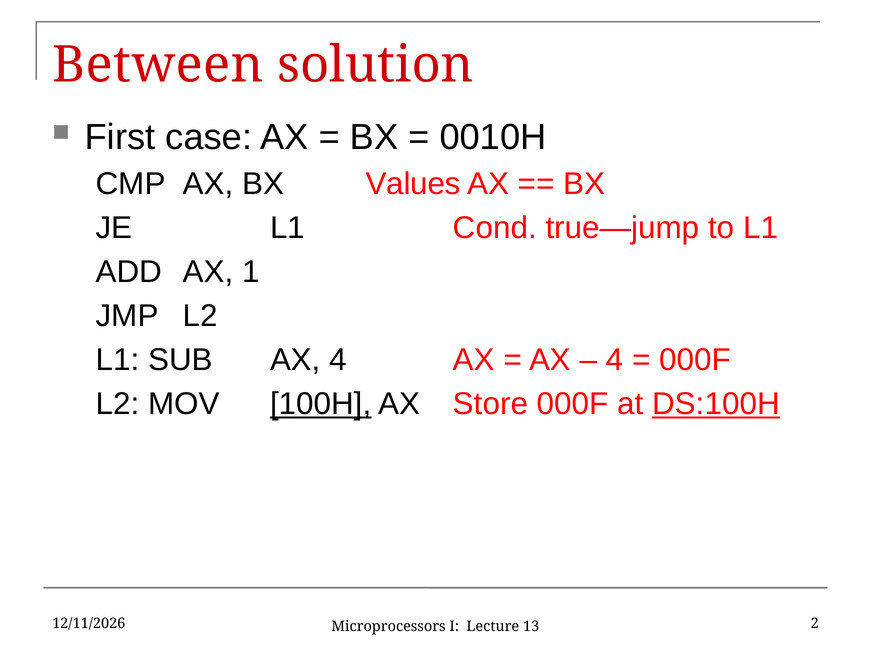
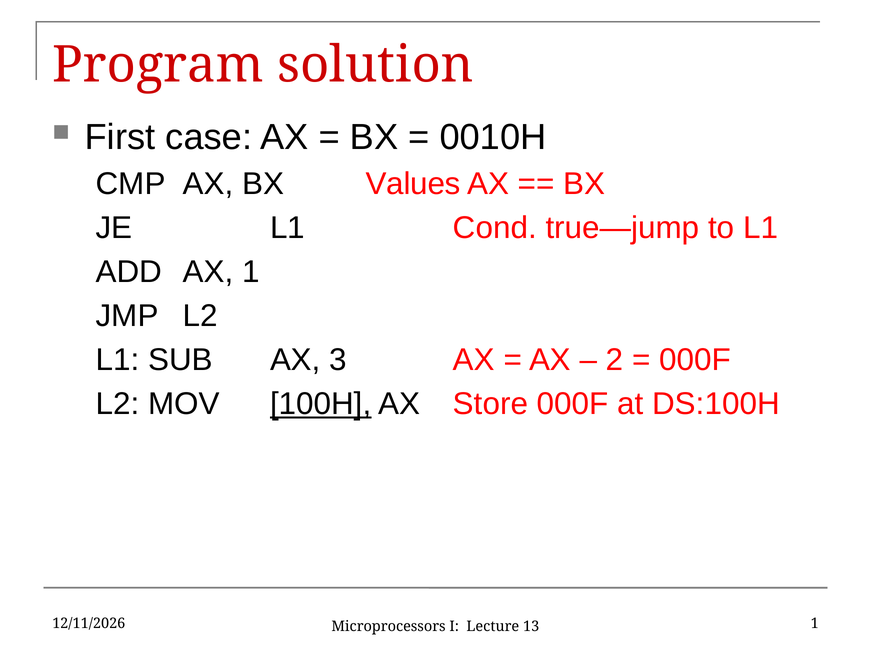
Between: Between -> Program
AX 4: 4 -> 3
4 at (615, 360): 4 -> 2
DS:100H underline: present -> none
13 2: 2 -> 1
